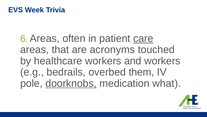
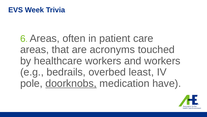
care underline: present -> none
them: them -> least
what: what -> have
